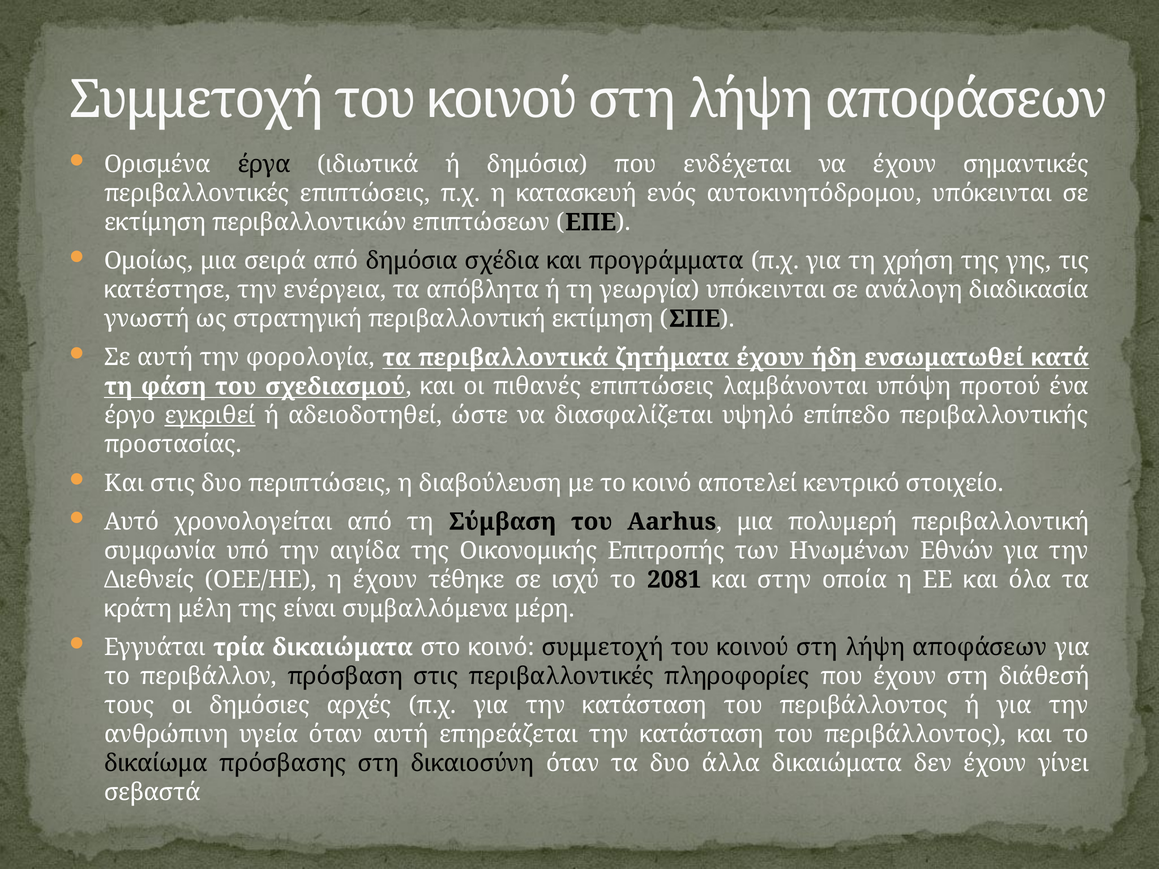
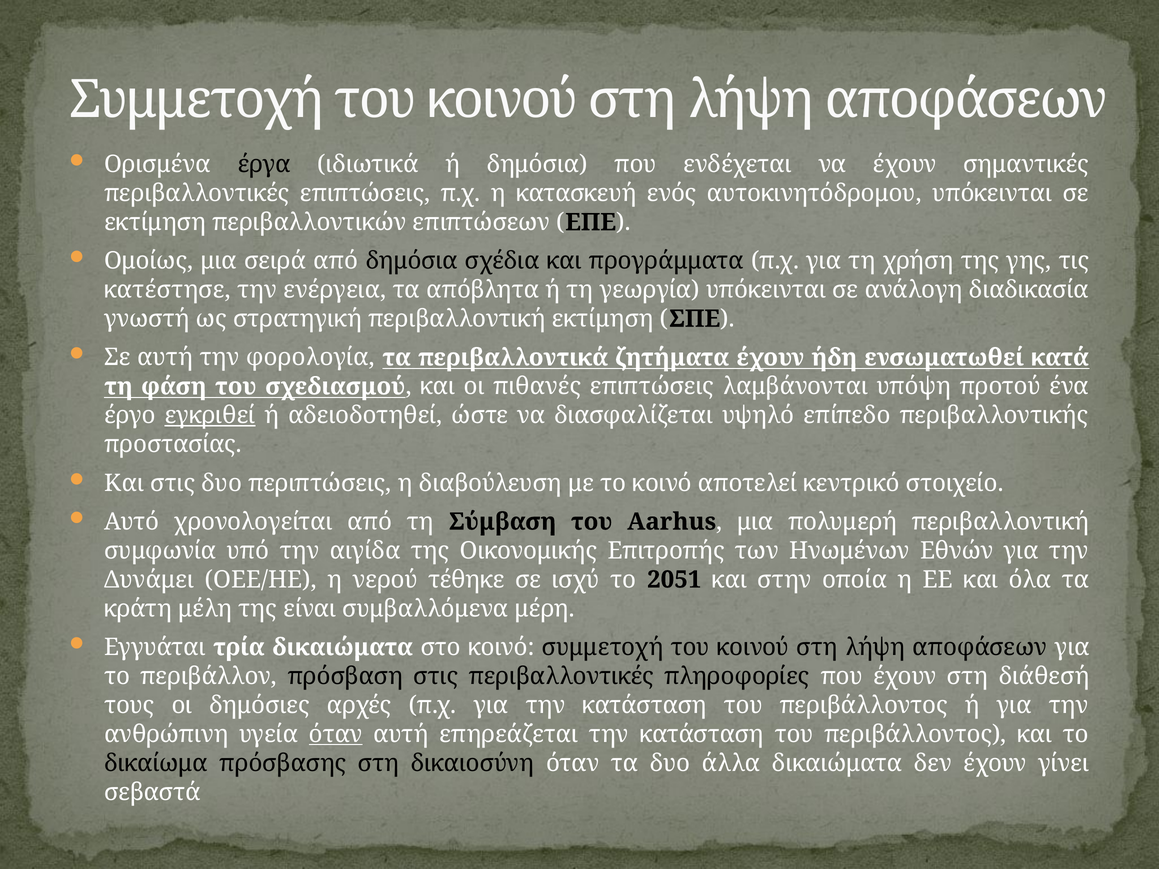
Διεθνείς: Διεθνείς -> Δυνάμει
η έχουν: έχουν -> νερού
2081: 2081 -> 2051
όταν at (336, 734) underline: none -> present
